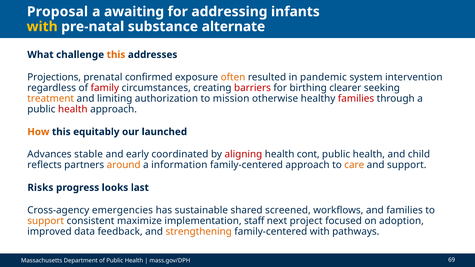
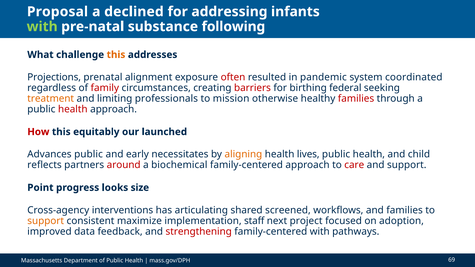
awaiting: awaiting -> declined
with at (42, 27) colour: yellow -> light green
alternate: alternate -> following
confirmed: confirmed -> alignment
often colour: orange -> red
intervention: intervention -> coordinated
clearer: clearer -> federal
authorization: authorization -> professionals
How colour: orange -> red
Advances stable: stable -> public
coordinated: coordinated -> necessitates
aligning colour: red -> orange
cont: cont -> lives
around colour: orange -> red
information: information -> biochemical
care colour: orange -> red
Risks: Risks -> Point
last: last -> size
emergencies: emergencies -> interventions
sustainable: sustainable -> articulating
strengthening colour: orange -> red
